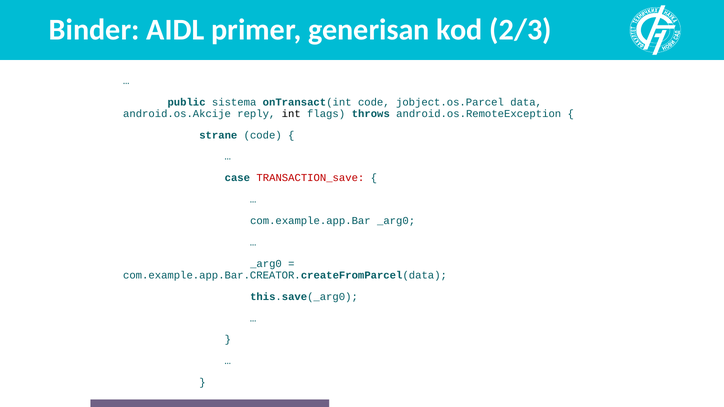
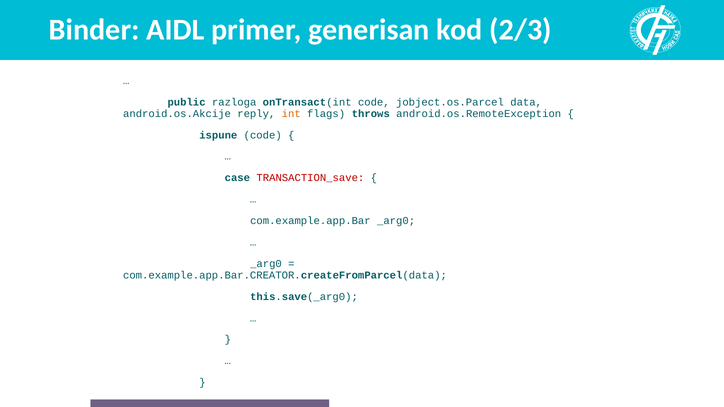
sistema: sistema -> razloga
int colour: black -> orange
strane: strane -> ispune
